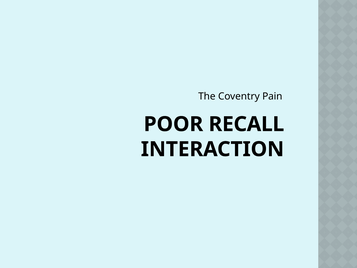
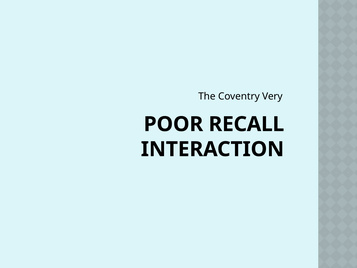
Pain: Pain -> Very
